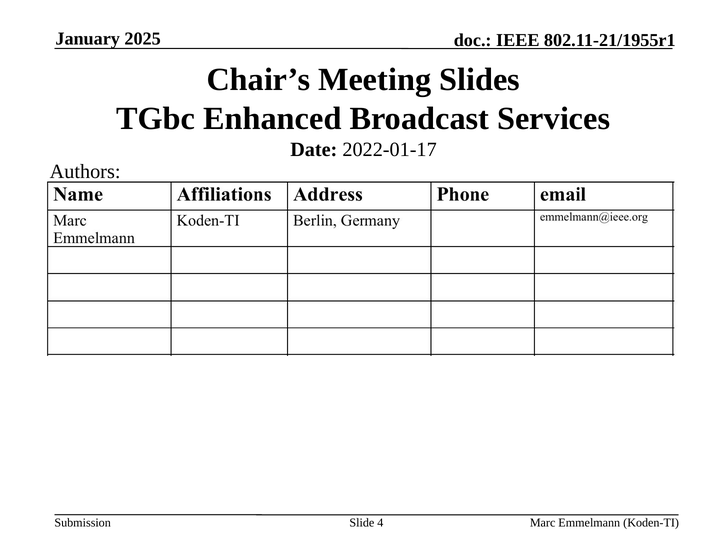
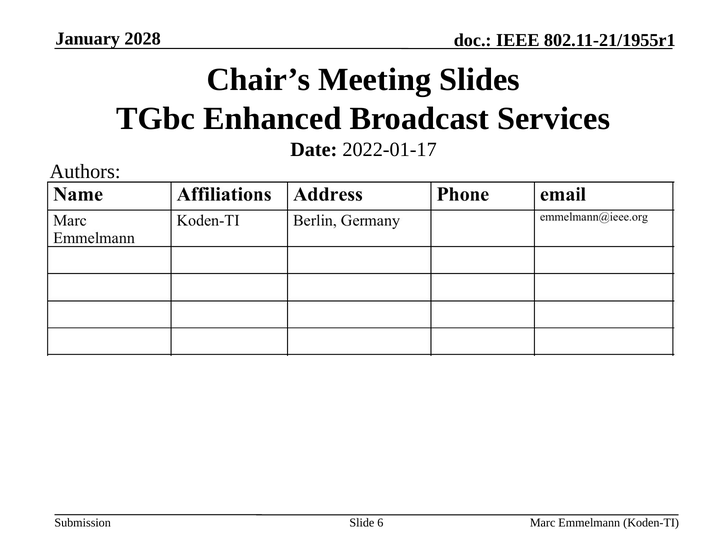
2025: 2025 -> 2028
4: 4 -> 6
